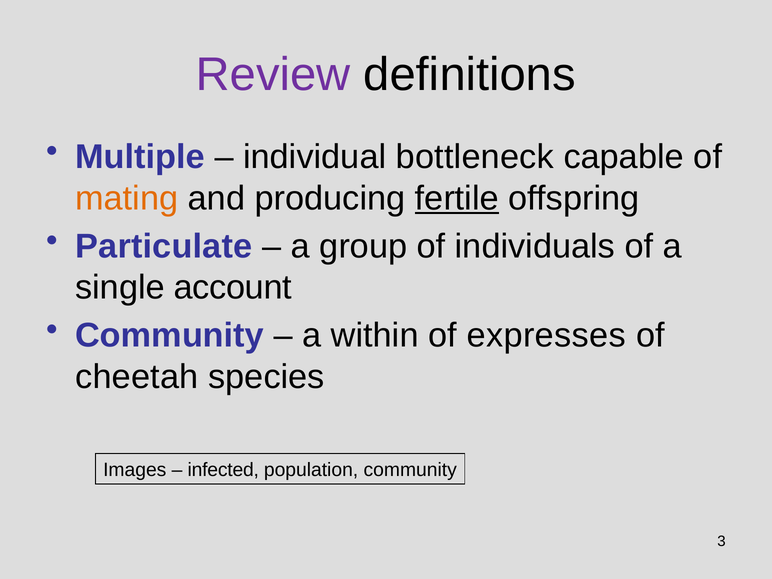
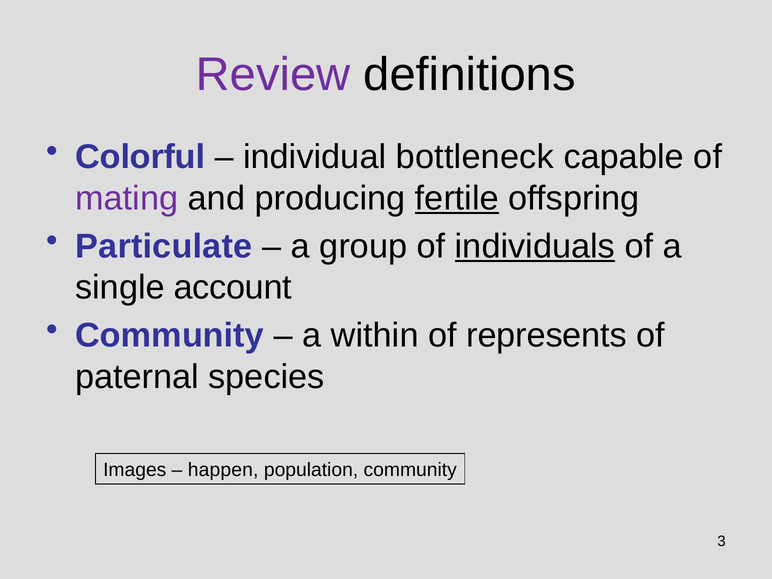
Multiple: Multiple -> Colorful
mating colour: orange -> purple
individuals underline: none -> present
expresses: expresses -> represents
cheetah: cheetah -> paternal
infected: infected -> happen
